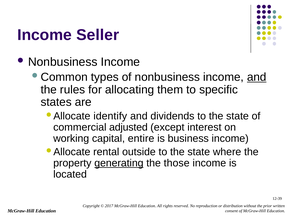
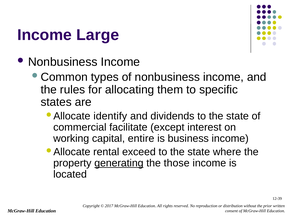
Seller: Seller -> Large
and at (257, 77) underline: present -> none
adjusted: adjusted -> facilitate
outside: outside -> exceed
